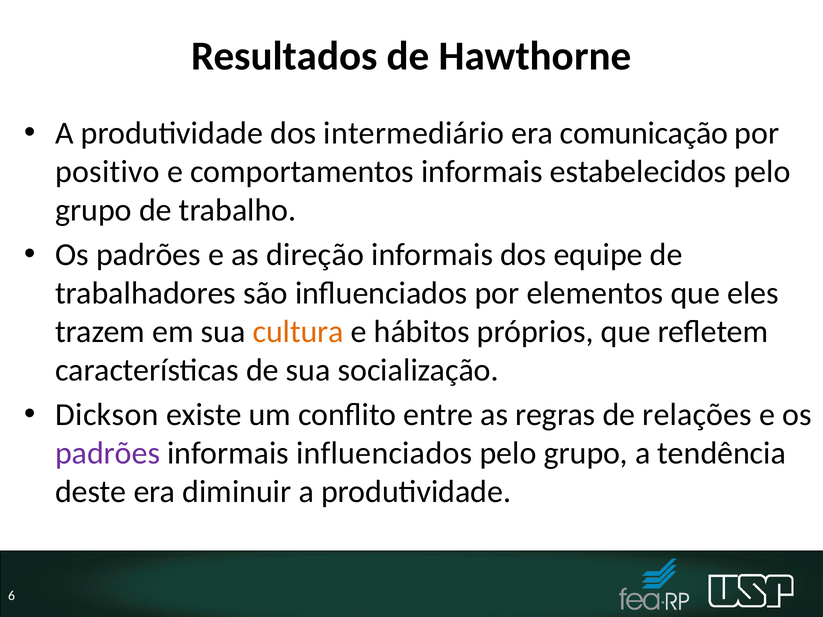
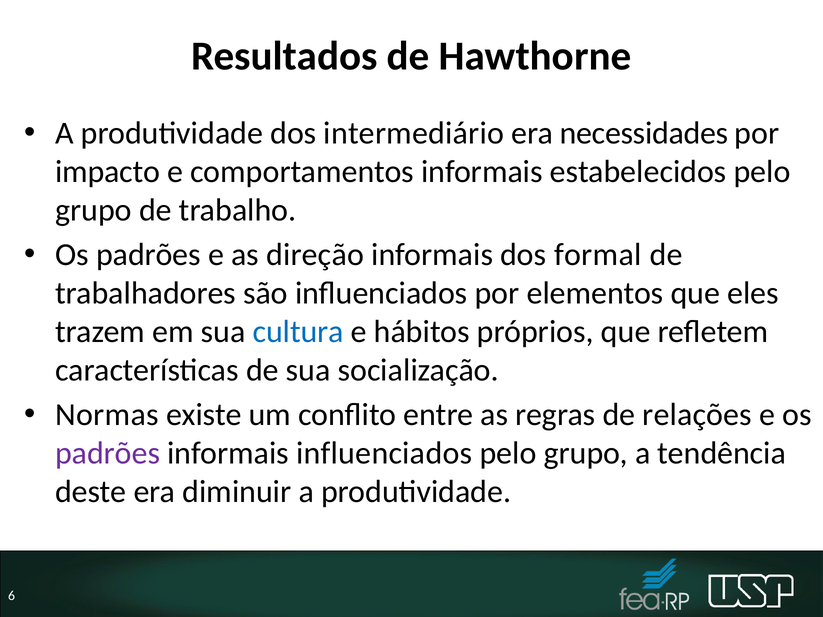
comunicação: comunicação -> necessidades
positivo: positivo -> impacto
equipe: equipe -> formal
cultura colour: orange -> blue
Dickson: Dickson -> Normas
